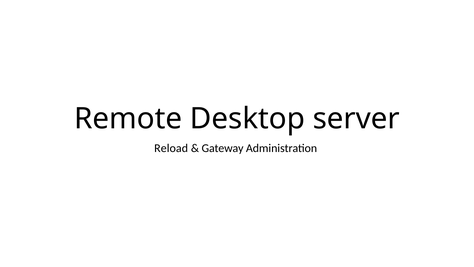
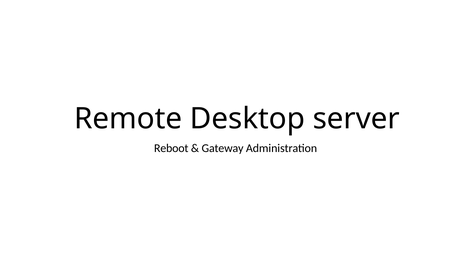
Reload: Reload -> Reboot
